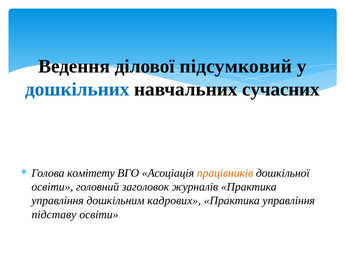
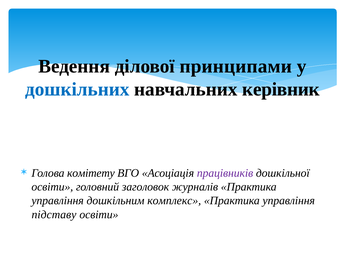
підсумковий: підсумковий -> принципами
сучасних: сучасних -> керівник
працівників colour: orange -> purple
кадрових: кадрових -> комплекс
